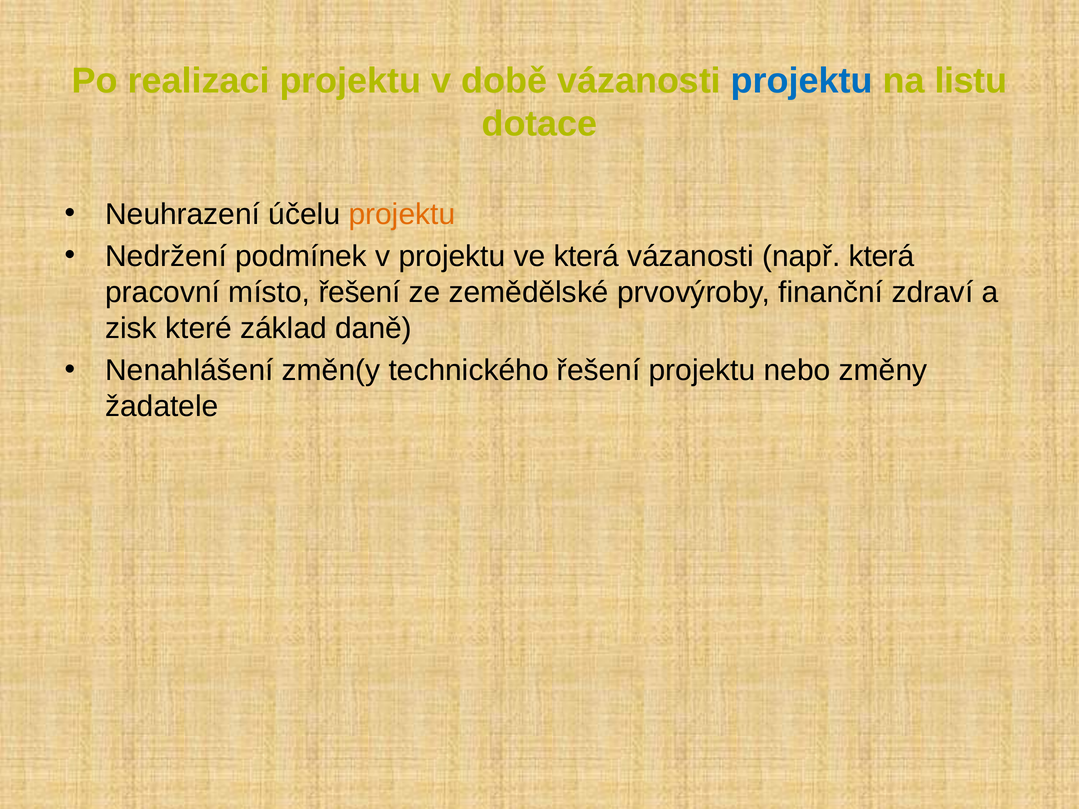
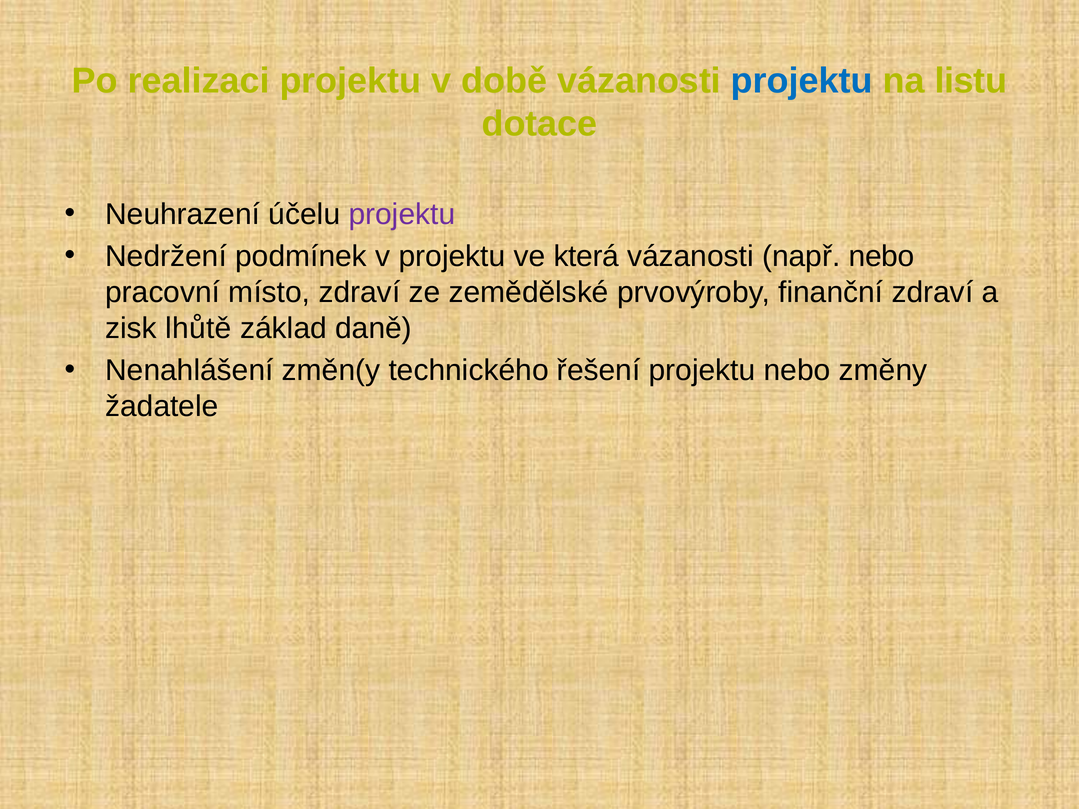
projektu at (402, 214) colour: orange -> purple
např která: která -> nebo
místo řešení: řešení -> zdraví
které: které -> lhůtě
